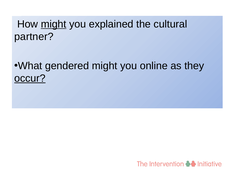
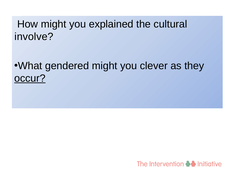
might at (54, 24) underline: present -> none
partner: partner -> involve
online: online -> clever
